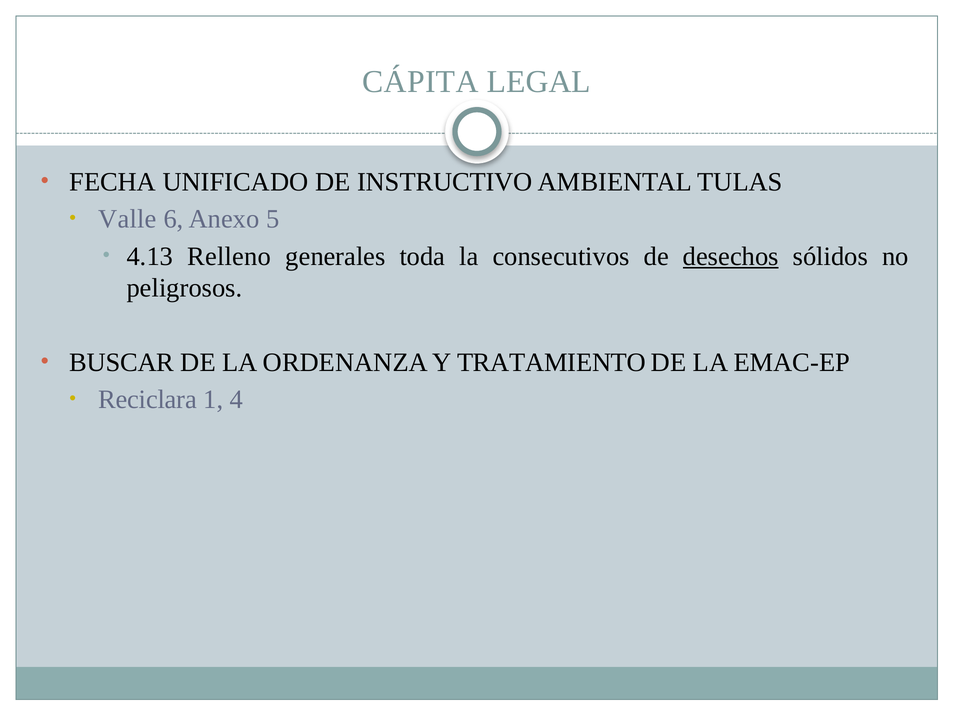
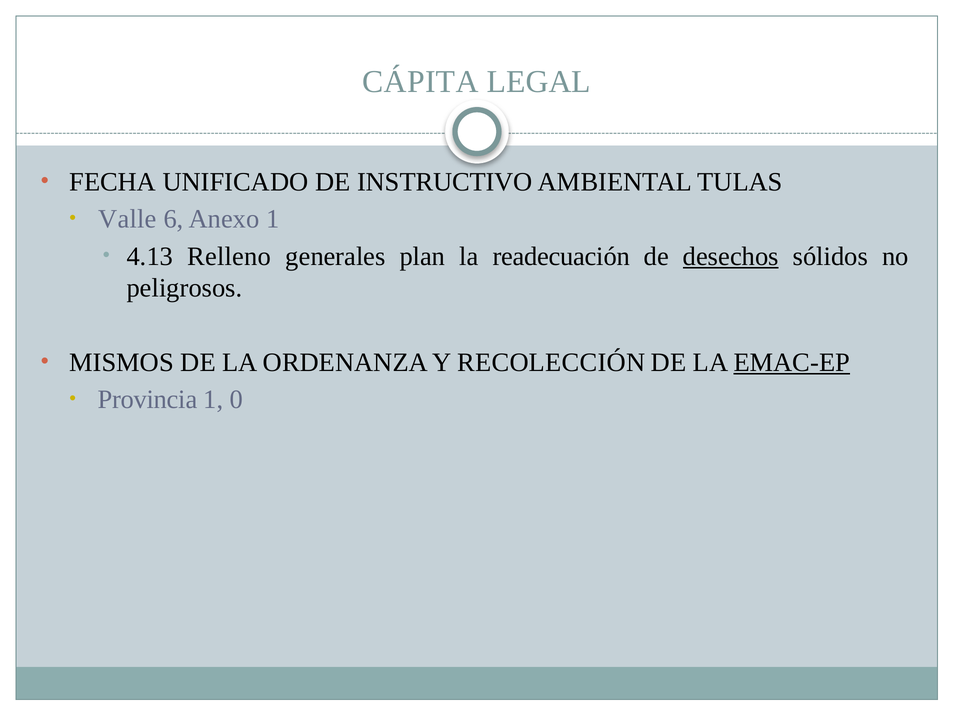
Anexo 5: 5 -> 1
toda: toda -> plan
consecutivos: consecutivos -> readecuación
BUSCAR: BUSCAR -> MISMOS
TRATAMIENTO: TRATAMIENTO -> RECOLECCIÓN
EMAC-EP underline: none -> present
Reciclara: Reciclara -> Provincia
4: 4 -> 0
